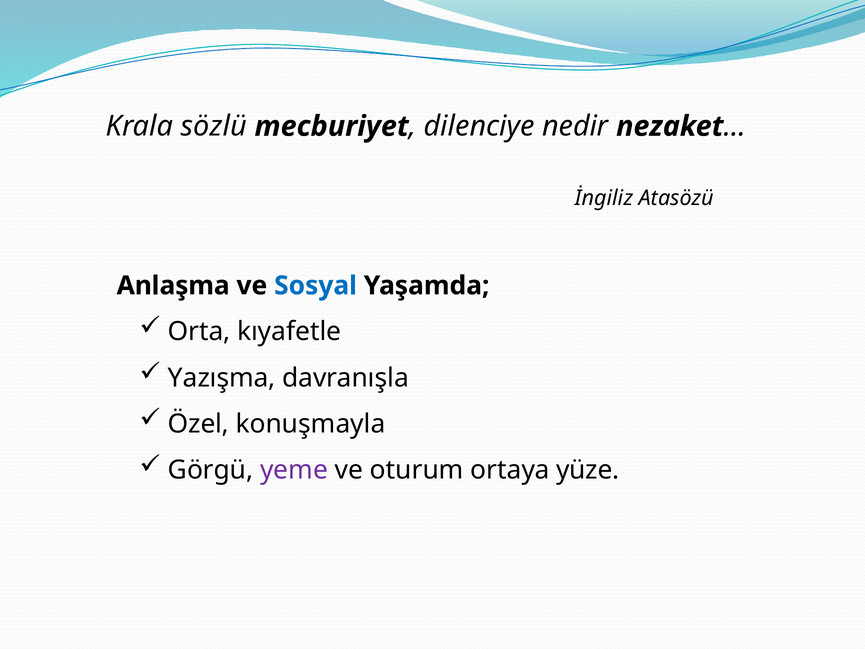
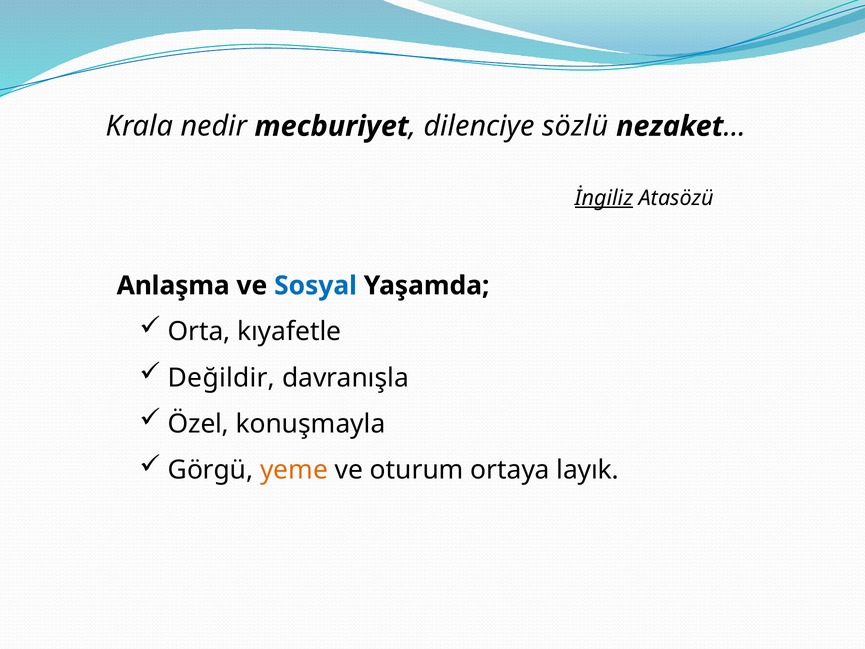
sözlü: sözlü -> nedir
nedir: nedir -> sözlü
İngiliz underline: none -> present
Yazışma: Yazışma -> Değildir
yeme colour: purple -> orange
yüze: yüze -> layık
